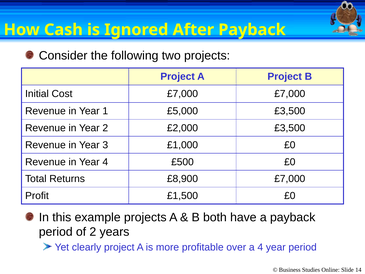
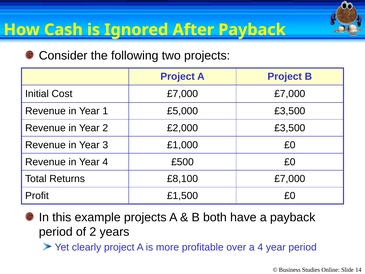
£8,900: £8,900 -> £8,100
